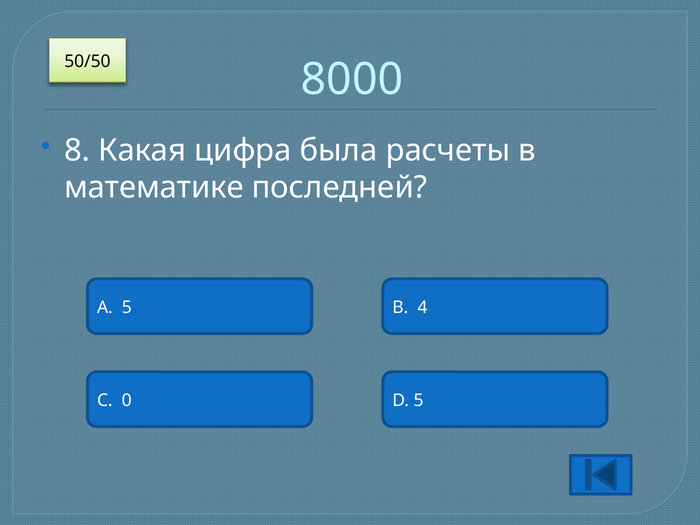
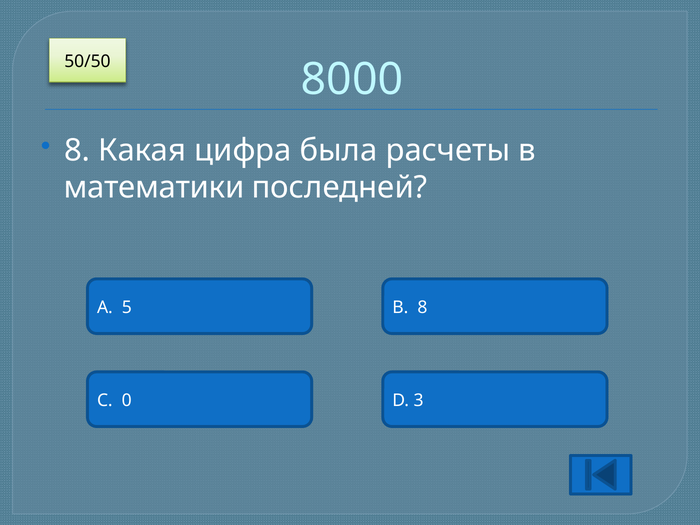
математике: математике -> математики
B 4: 4 -> 8
D 5: 5 -> 3
